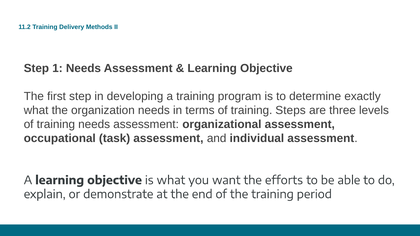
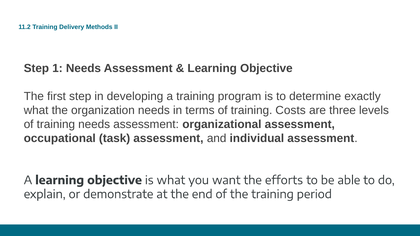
Steps: Steps -> Costs
